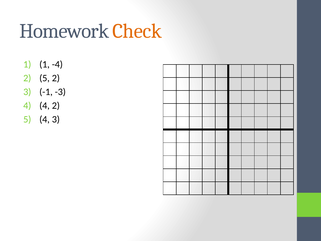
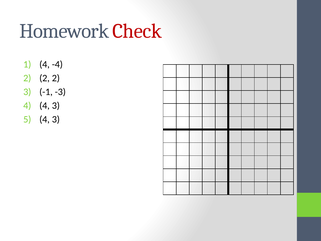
Check colour: orange -> red
1 at (45, 64): 1 -> 4
5 at (45, 78): 5 -> 2
4 4 2: 2 -> 3
